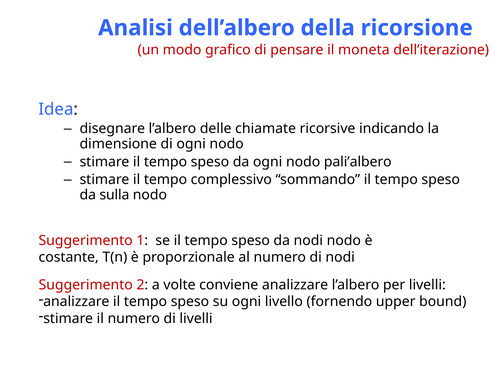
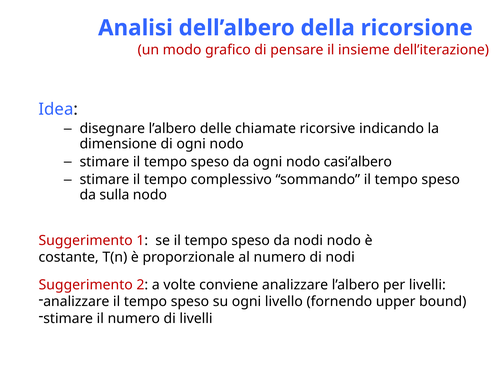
moneta: moneta -> insieme
pali’albero: pali’albero -> casi’albero
